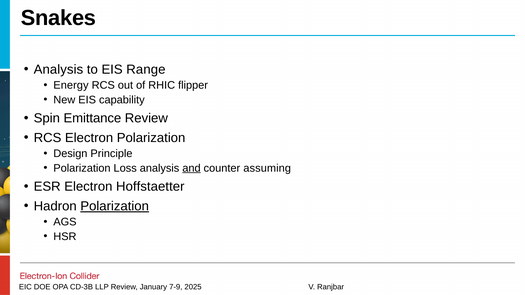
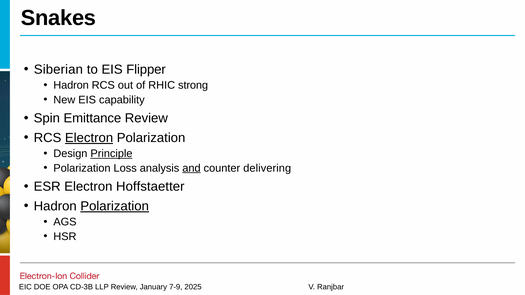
Analysis at (58, 70): Analysis -> Siberian
Range: Range -> Flipper
Energy at (71, 85): Energy -> Hadron
flipper: flipper -> strong
Electron at (89, 138) underline: none -> present
Principle underline: none -> present
assuming: assuming -> delivering
